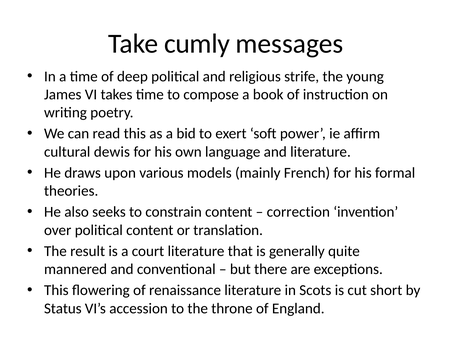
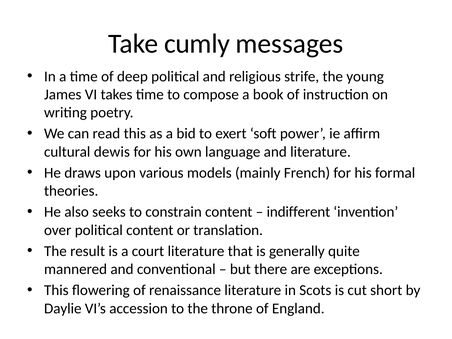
correction: correction -> indifferent
Status: Status -> Daylie
